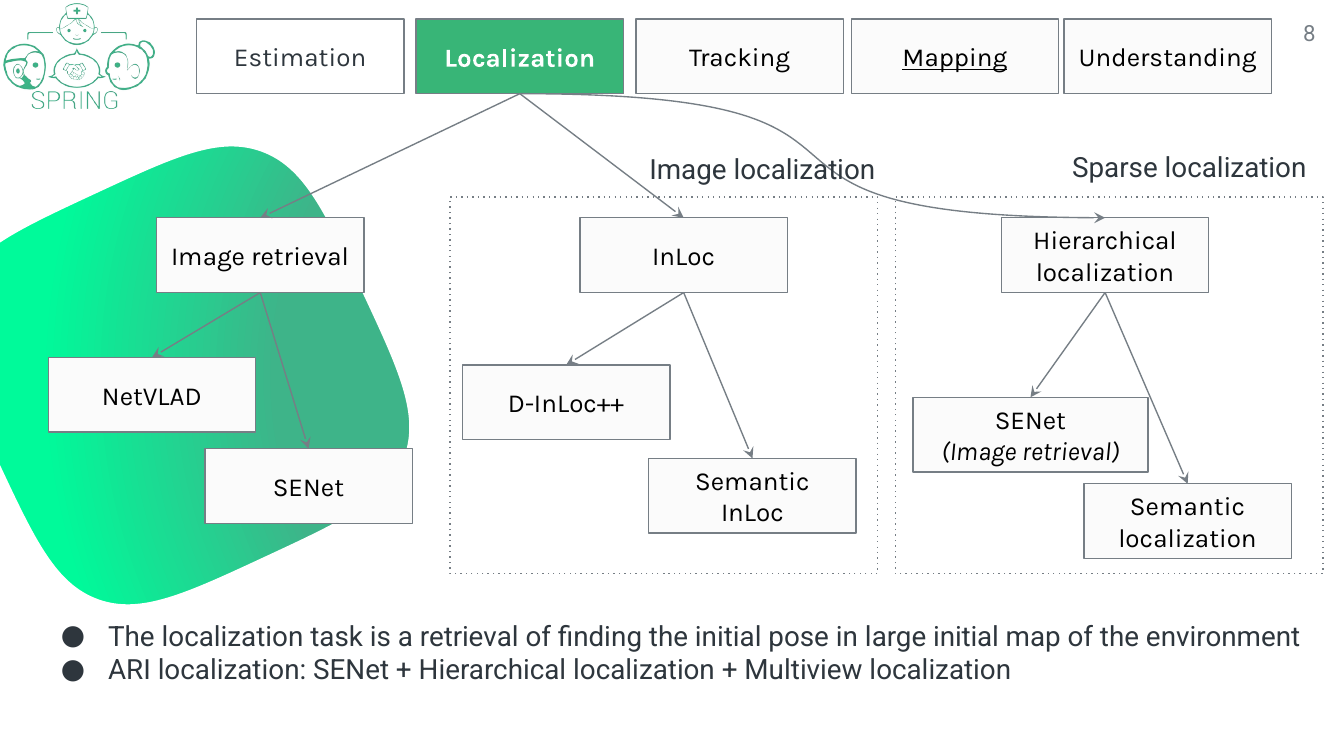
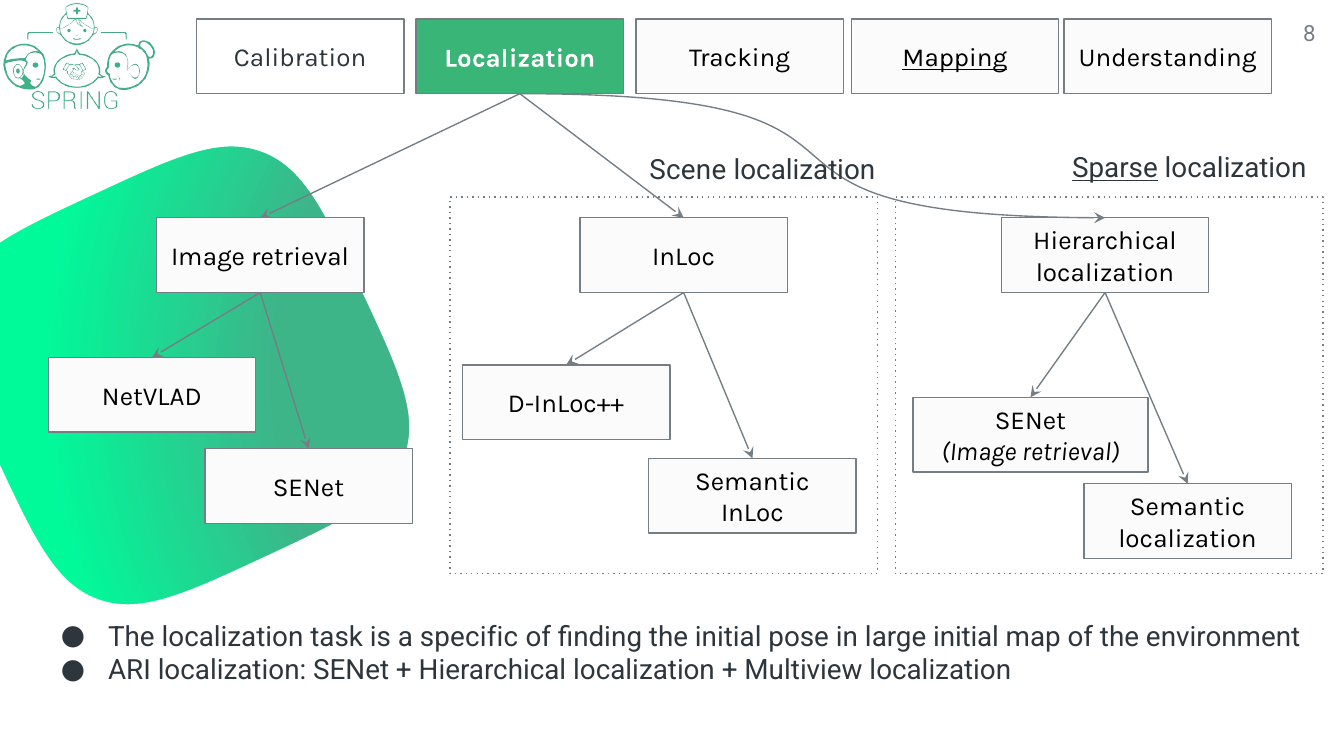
Estimation: Estimation -> Calibration
Image at (688, 170): Image -> Scene
Sparse underline: none -> present
a retrieval: retrieval -> specific
